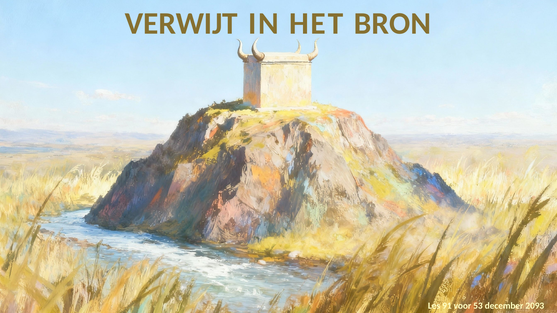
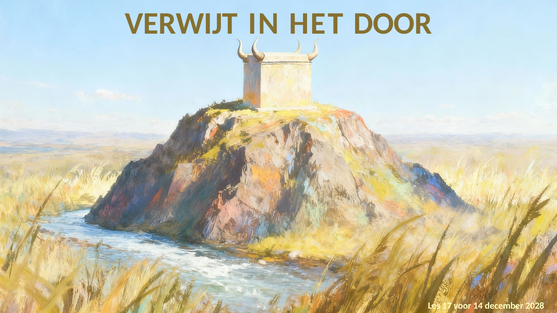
BRON: BRON -> DOOR
91: 91 -> 17
53: 53 -> 14
2093: 2093 -> 2028
